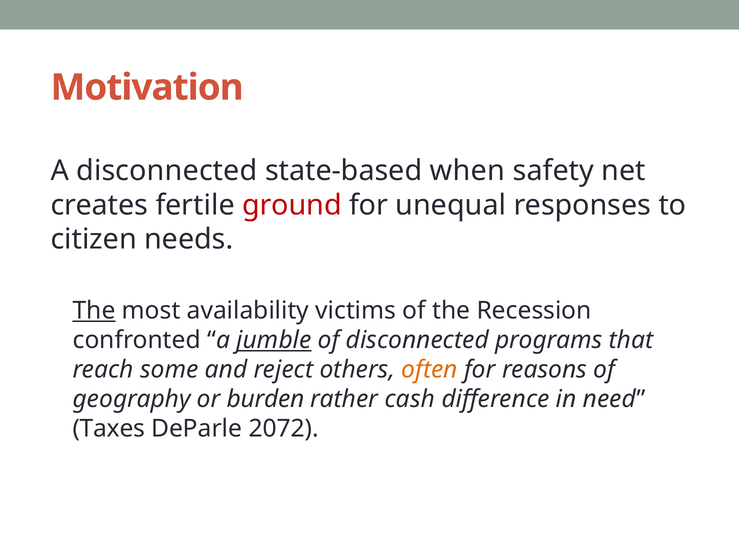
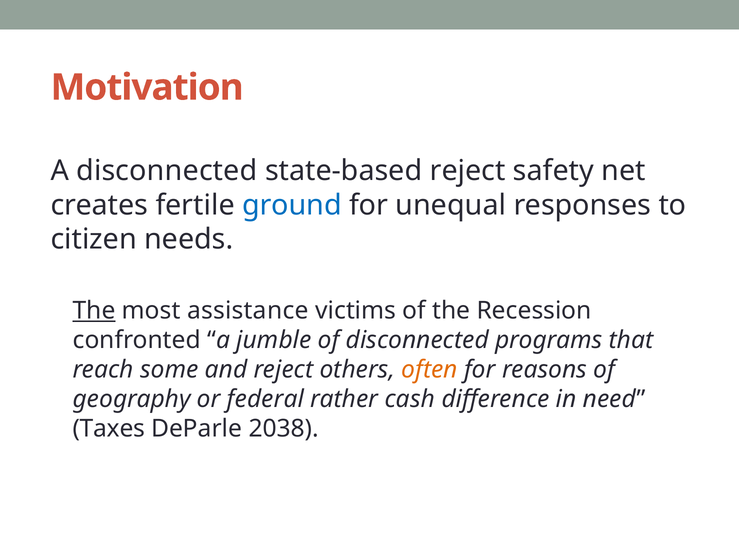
state-based when: when -> reject
ground colour: red -> blue
availability: availability -> assistance
jumble underline: present -> none
burden: burden -> federal
2072: 2072 -> 2038
